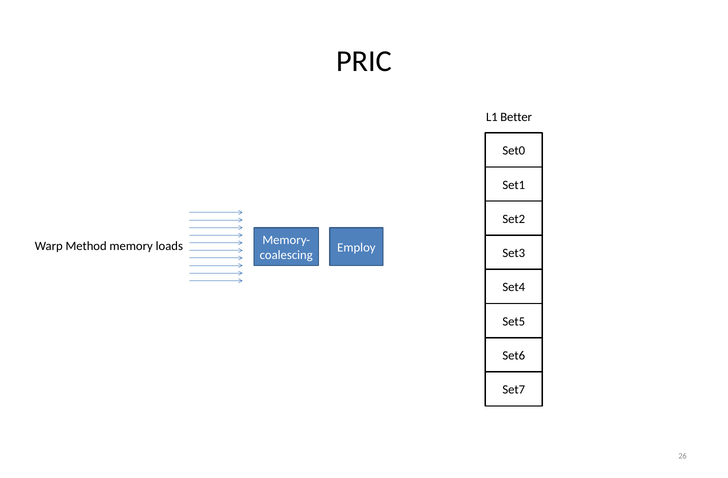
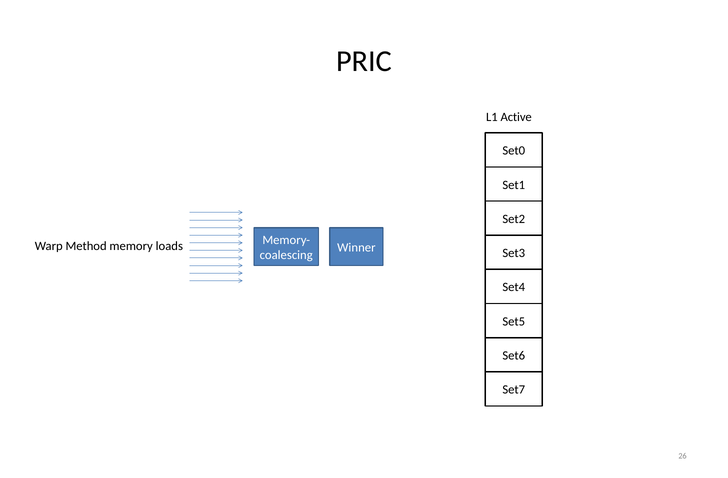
Better: Better -> Active
Employ: Employ -> Winner
